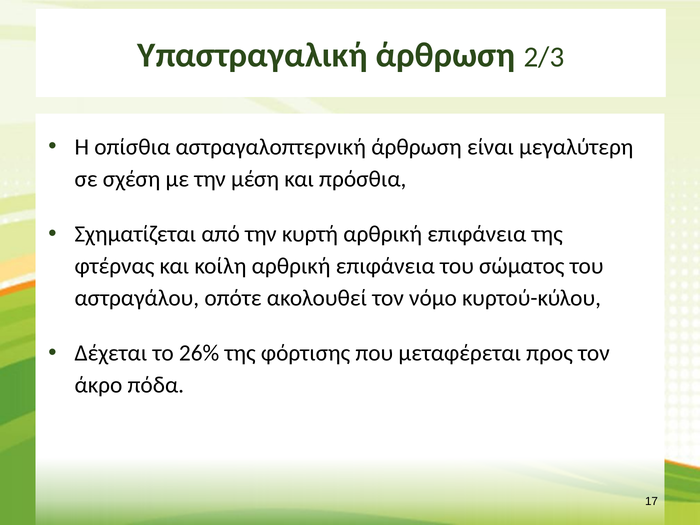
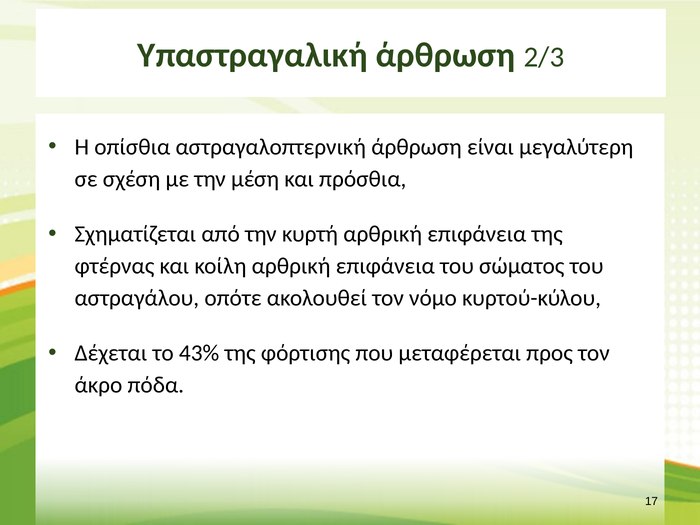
26%: 26% -> 43%
